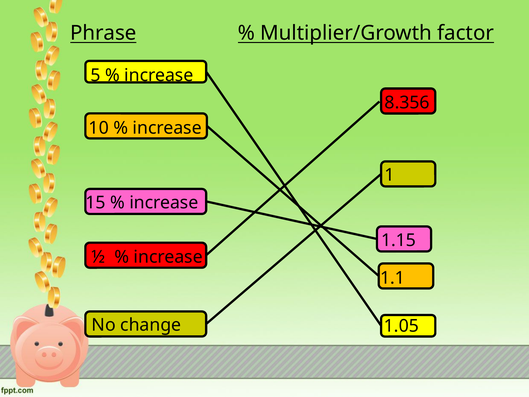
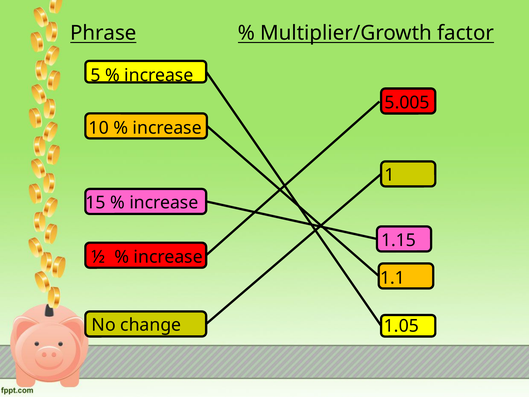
8.356: 8.356 -> 5.005
